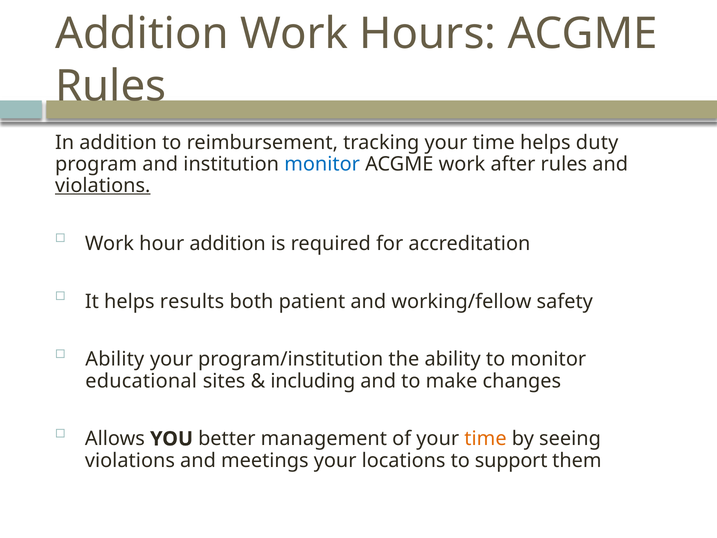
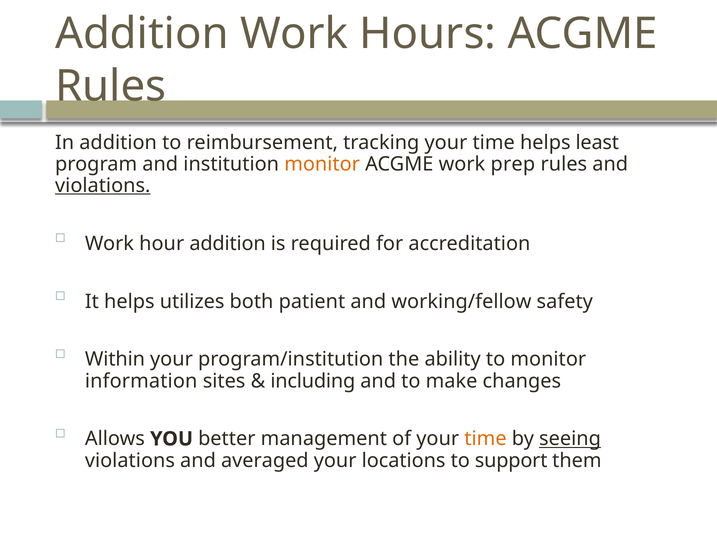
duty: duty -> least
monitor at (322, 164) colour: blue -> orange
after: after -> prep
results: results -> utilizes
Ability at (115, 359): Ability -> Within
educational: educational -> information
seeing underline: none -> present
meetings: meetings -> averaged
